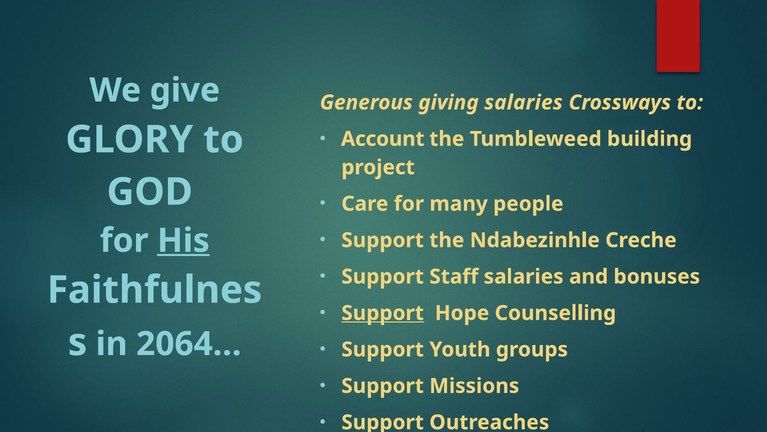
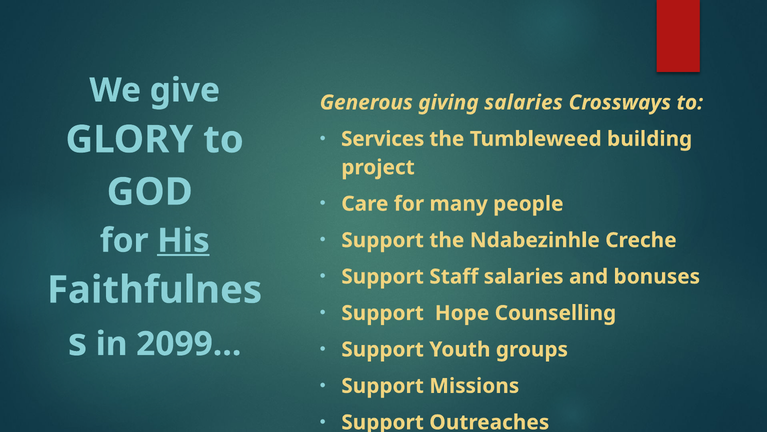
Account: Account -> Services
Support at (383, 313) underline: present -> none
2064…: 2064… -> 2099…
